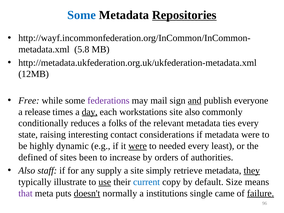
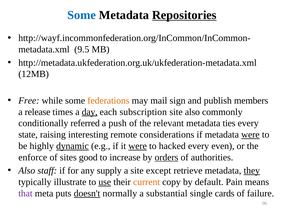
5.8: 5.8 -> 9.5
federations colour: purple -> orange
and underline: present -> none
everyone: everyone -> members
workstations: workstations -> subscription
reduces: reduces -> referred
folks: folks -> push
contact: contact -> remote
were at (250, 135) underline: none -> present
dynamic underline: none -> present
needed: needed -> hacked
least: least -> even
defined: defined -> enforce
been: been -> good
orders underline: none -> present
simply: simply -> except
current colour: blue -> orange
Size: Size -> Pain
institutions: institutions -> substantial
came: came -> cards
failure underline: present -> none
